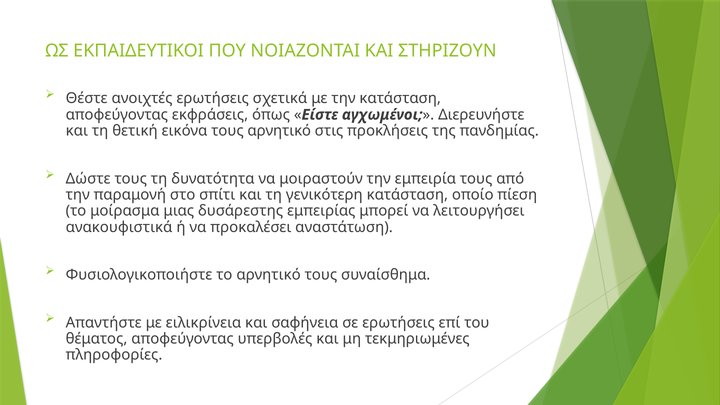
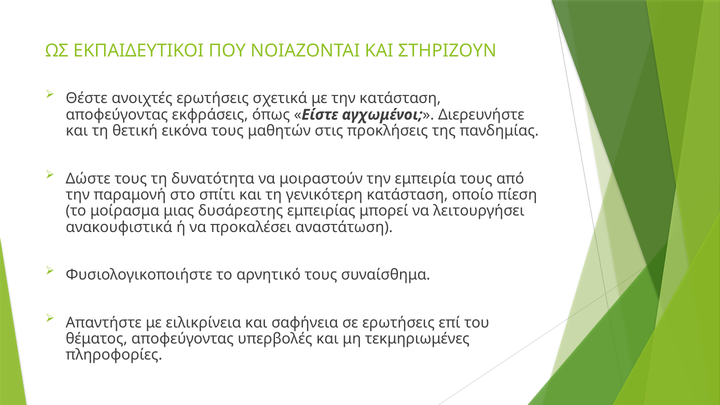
τους αρνητικό: αρνητικό -> μαθητών
